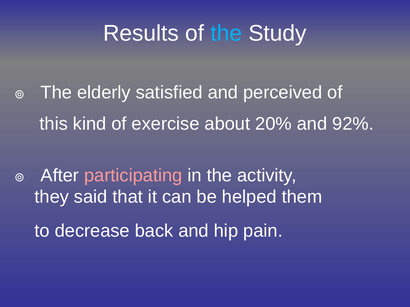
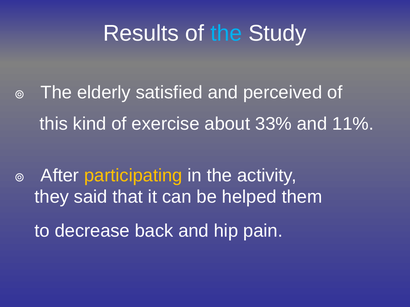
20%: 20% -> 33%
92%: 92% -> 11%
participating colour: pink -> yellow
